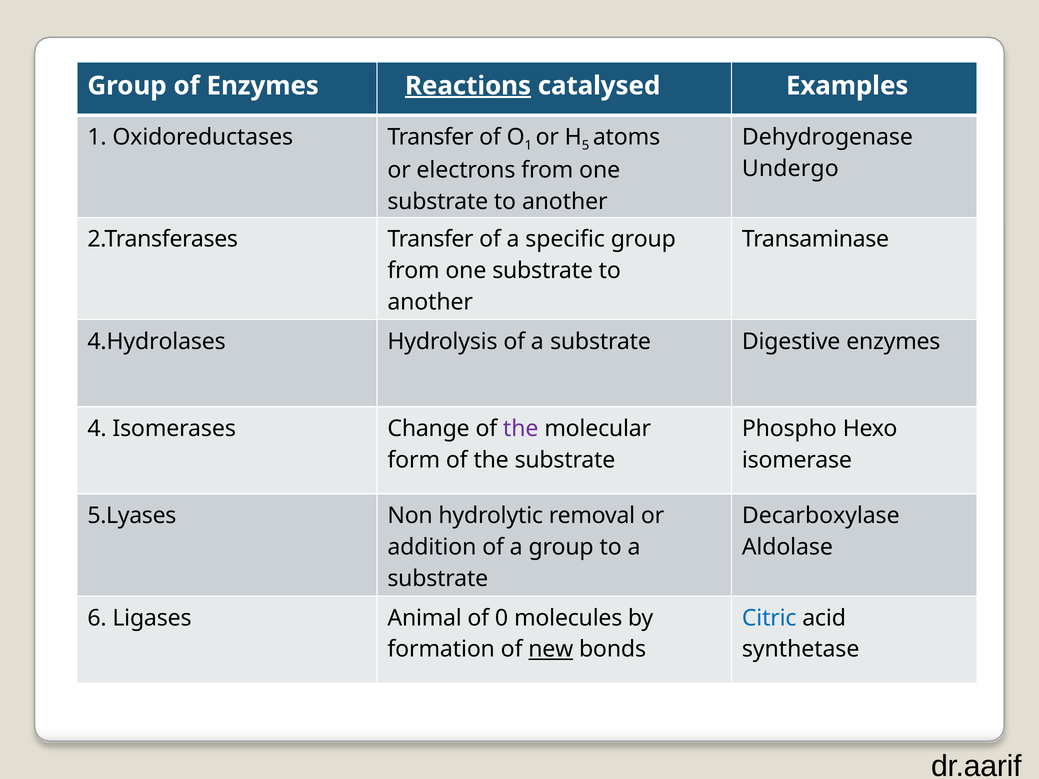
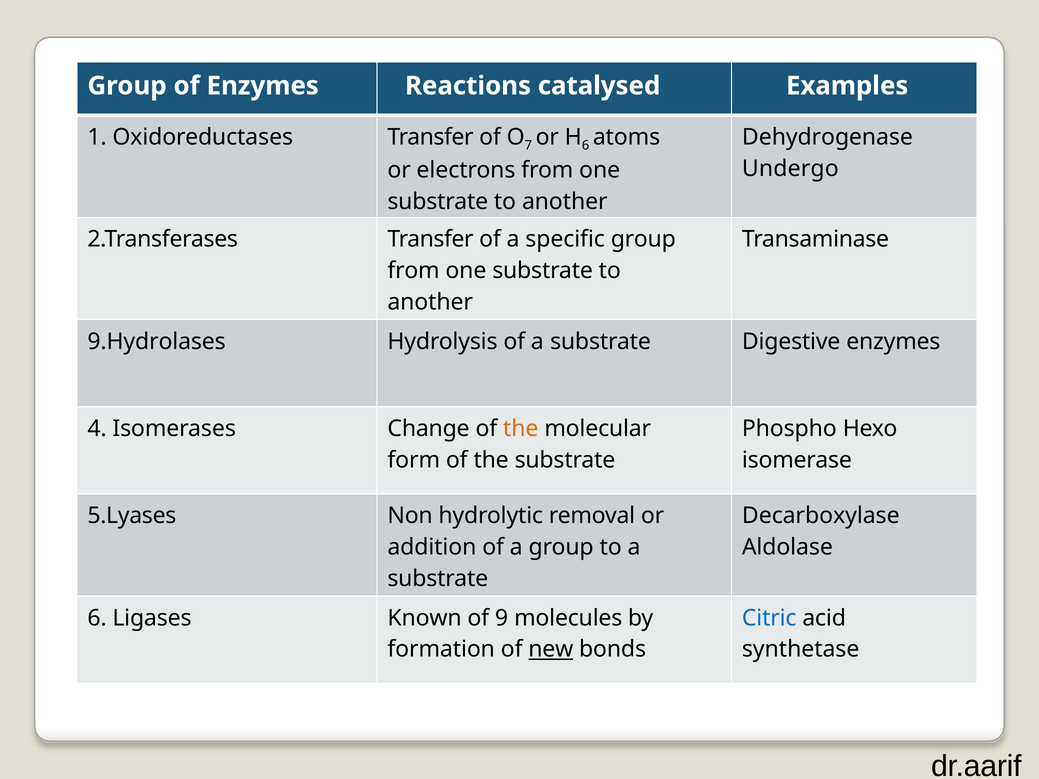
Reactions underline: present -> none
1 at (528, 145): 1 -> 7
5 at (586, 145): 5 -> 6
4.Hydrolases: 4.Hydrolases -> 9.Hydrolases
the at (521, 429) colour: purple -> orange
Animal: Animal -> Known
0: 0 -> 9
